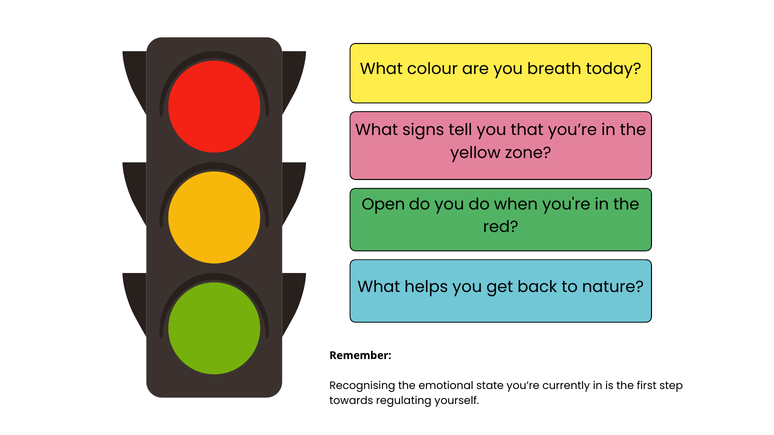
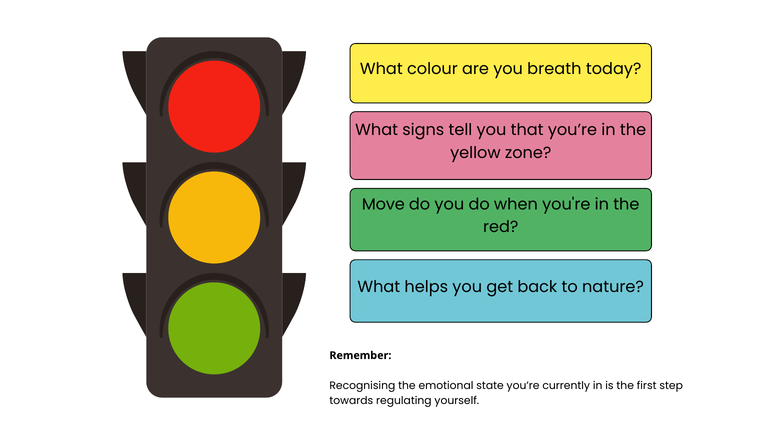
Open: Open -> Move
